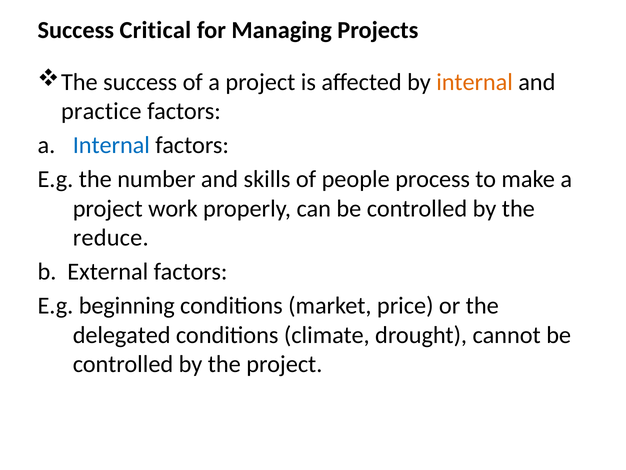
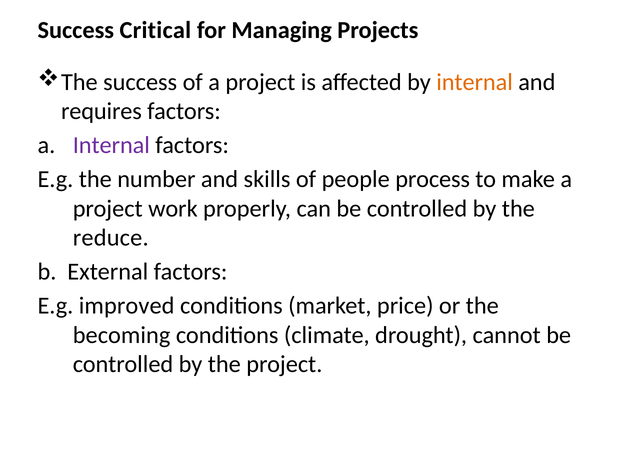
practice: practice -> requires
Internal at (111, 145) colour: blue -> purple
beginning: beginning -> improved
delegated: delegated -> becoming
